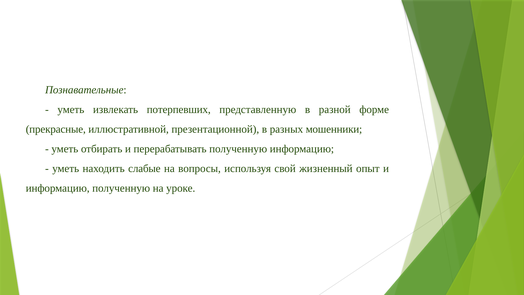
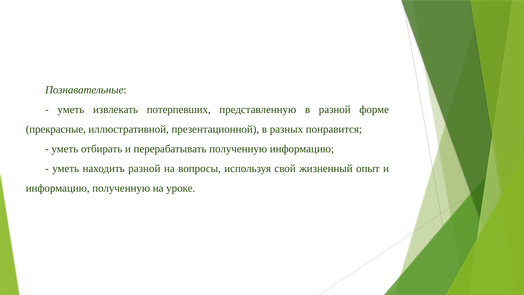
мошенники: мошенники -> понравится
находить слабые: слабые -> разной
